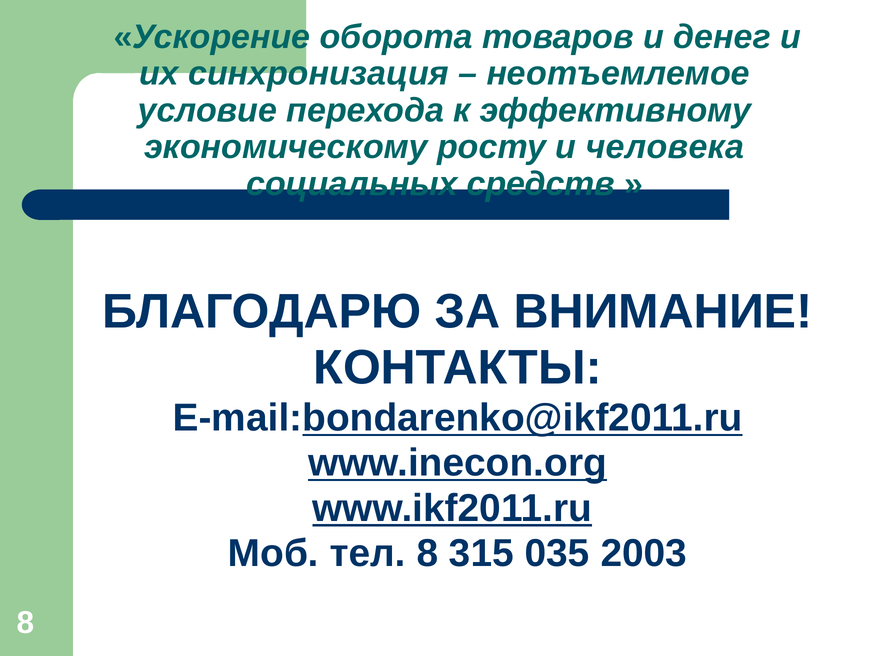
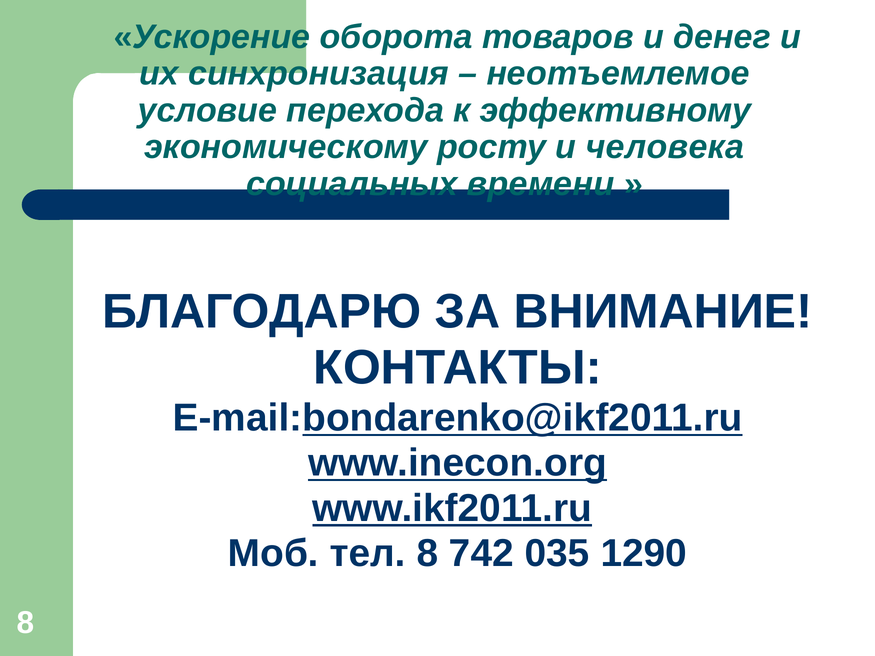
средств: средств -> времени
315: 315 -> 742
2003: 2003 -> 1290
